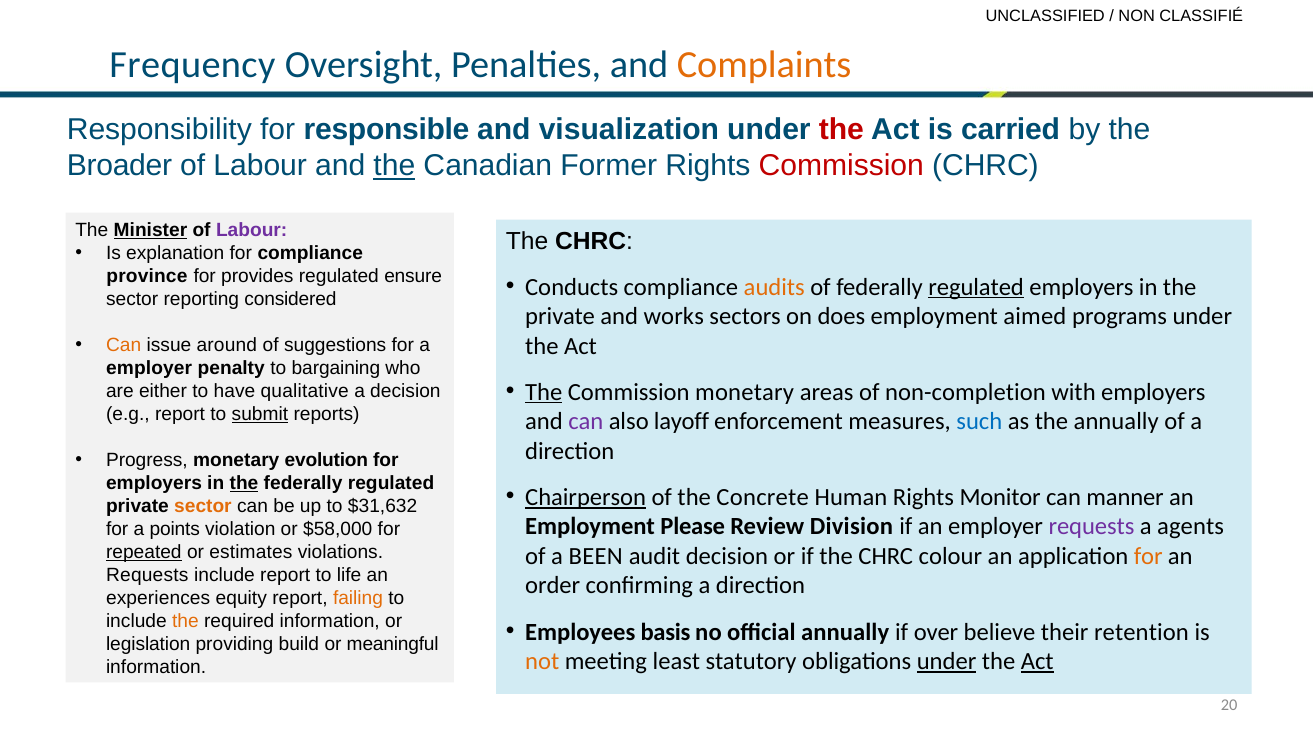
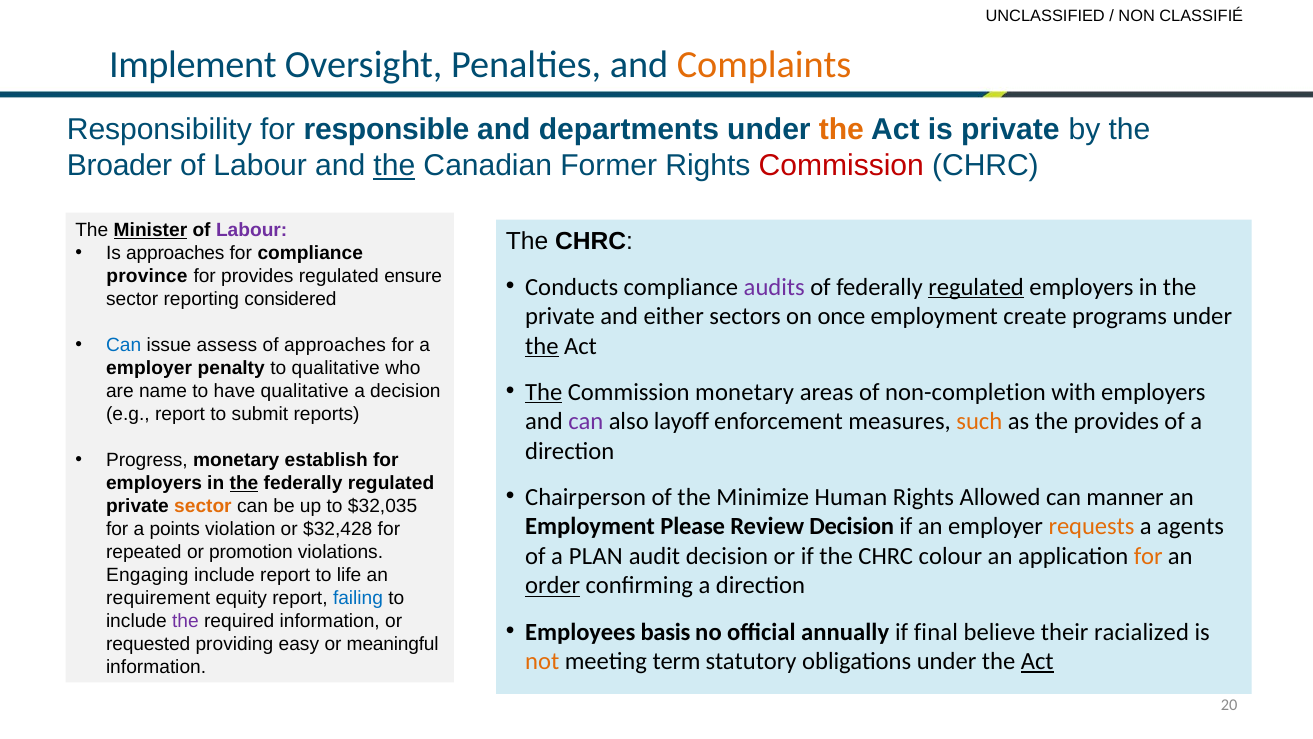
Frequency: Frequency -> Implement
visualization: visualization -> departments
the at (841, 130) colour: red -> orange
is carried: carried -> private
Is explanation: explanation -> approaches
audits colour: orange -> purple
works: works -> either
does: does -> once
aimed: aimed -> create
Can at (124, 345) colour: orange -> blue
around: around -> assess
of suggestions: suggestions -> approaches
the at (542, 346) underline: none -> present
to bargaining: bargaining -> qualitative
either: either -> name
submit underline: present -> none
such colour: blue -> orange
the annually: annually -> provides
evolution: evolution -> establish
Chairperson underline: present -> none
Concrete: Concrete -> Minimize
Monitor: Monitor -> Allowed
$31,632: $31,632 -> $32,035
Review Division: Division -> Decision
requests at (1092, 526) colour: purple -> orange
$58,000: $58,000 -> $32,428
repeated underline: present -> none
estimates: estimates -> promotion
BEEN: BEEN -> PLAN
Requests at (147, 575): Requests -> Engaging
order underline: none -> present
experiences: experiences -> requirement
failing colour: orange -> blue
the at (185, 621) colour: orange -> purple
over: over -> final
retention: retention -> racialized
legislation: legislation -> requested
build: build -> easy
least: least -> term
under at (947, 661) underline: present -> none
